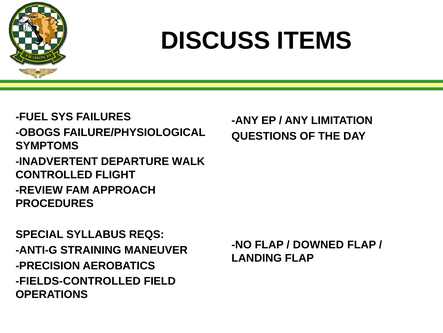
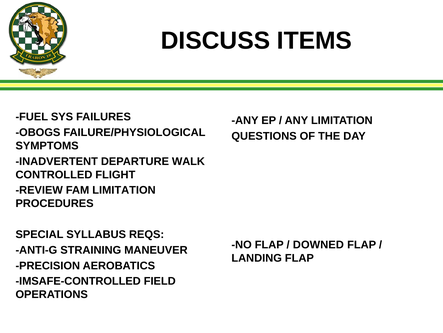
FAM APPROACH: APPROACH -> LIMITATION
FIELDS-CONTROLLED: FIELDS-CONTROLLED -> IMSAFE-CONTROLLED
